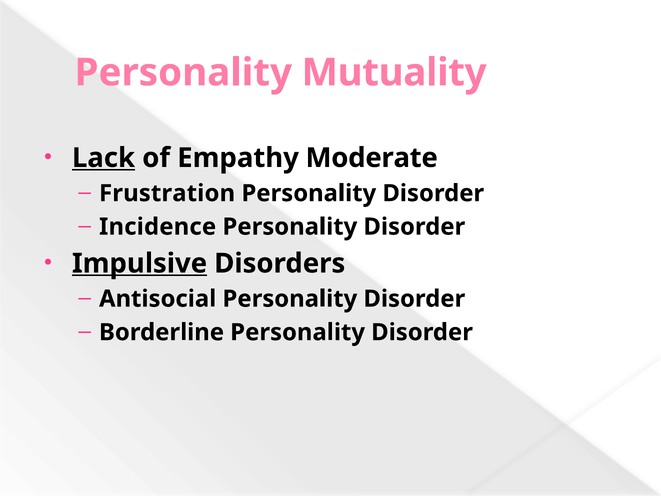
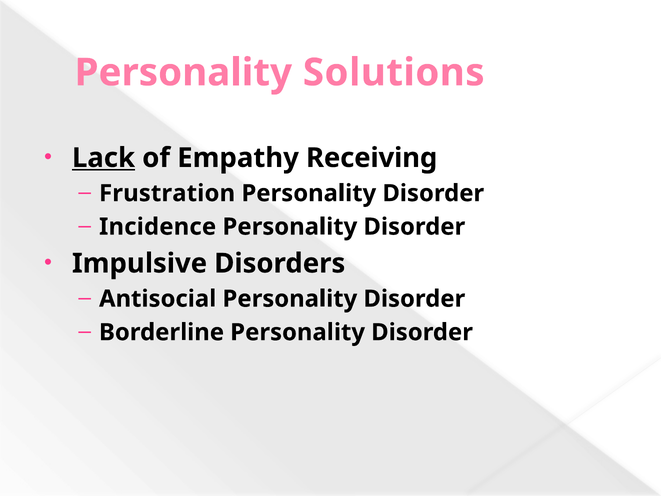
Mutuality: Mutuality -> Solutions
Moderate: Moderate -> Receiving
Impulsive underline: present -> none
